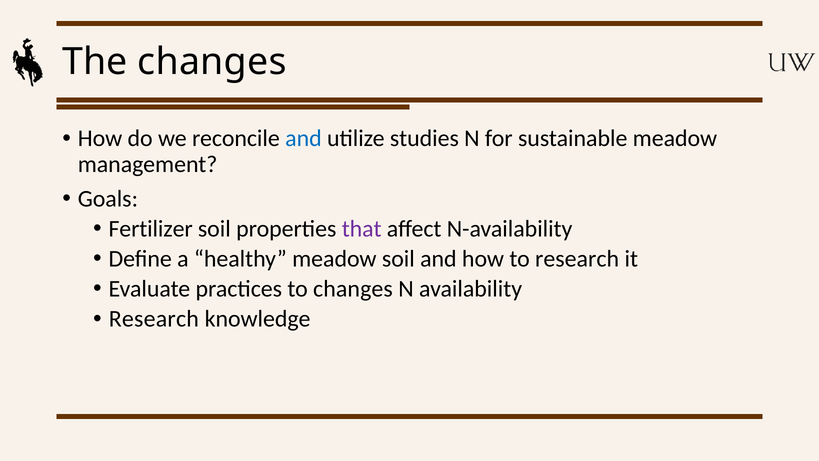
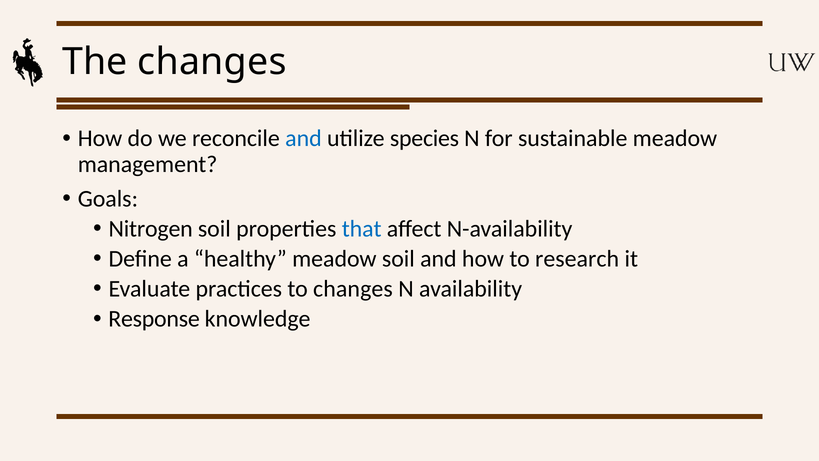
studies: studies -> species
Fertilizer: Fertilizer -> Nitrogen
that colour: purple -> blue
Research at (154, 319): Research -> Response
